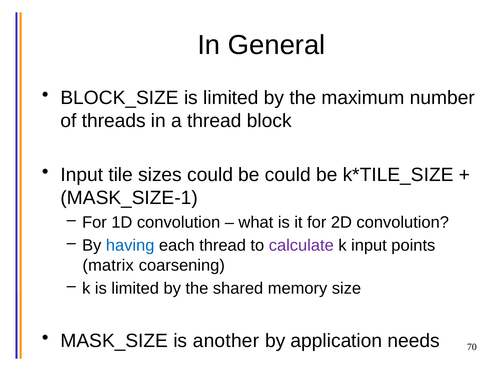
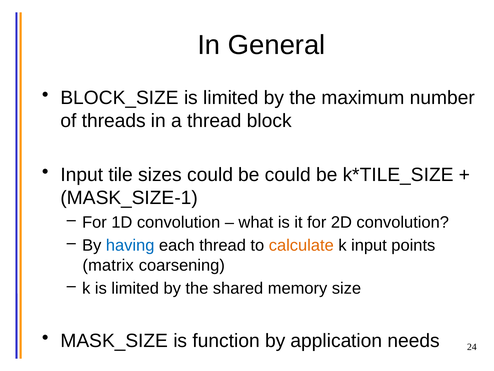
calculate colour: purple -> orange
another: another -> function
70: 70 -> 24
